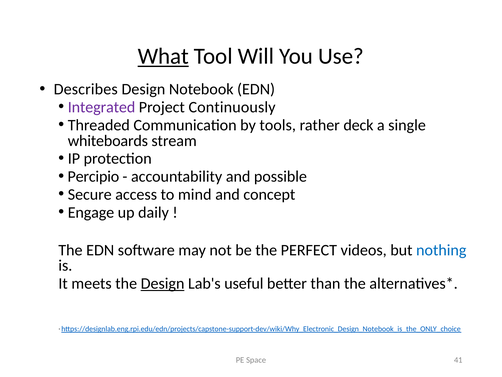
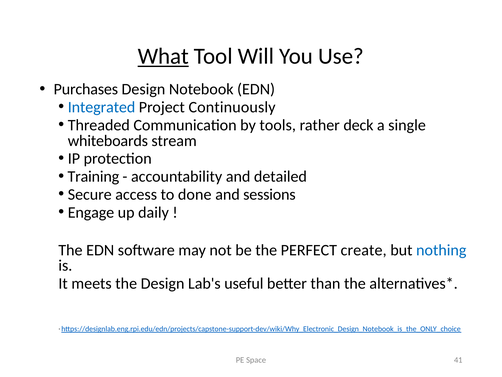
Describes: Describes -> Purchases
Integrated colour: purple -> blue
Percipio: Percipio -> Training
possible: possible -> detailed
mind: mind -> done
concept: concept -> sessions
videos: videos -> create
Design at (163, 283) underline: present -> none
